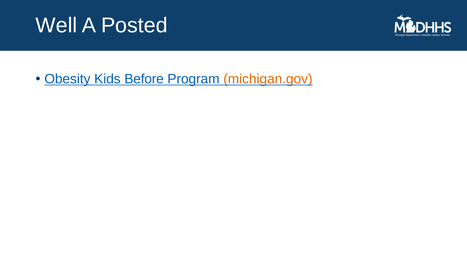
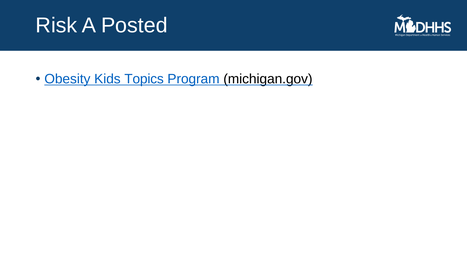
Well: Well -> Risk
Before: Before -> Topics
michigan.gov colour: orange -> black
